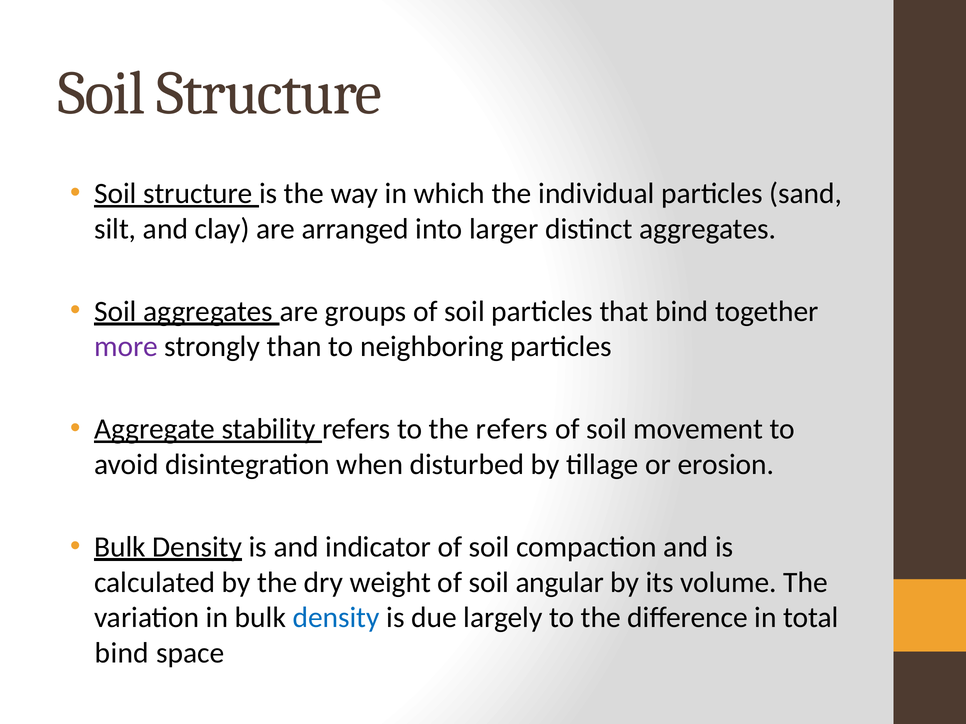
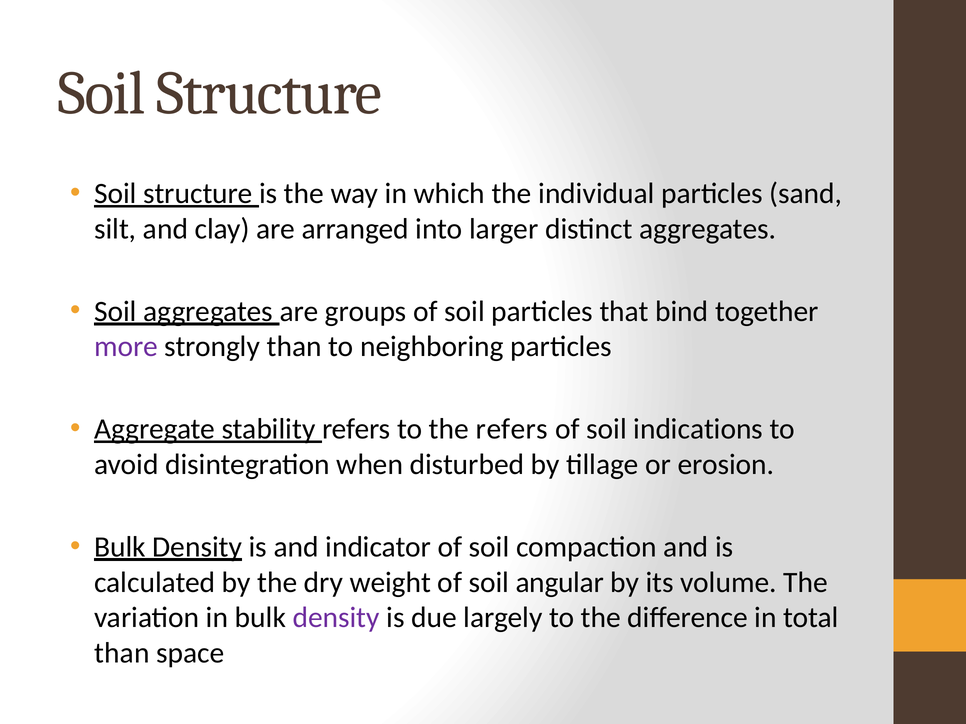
movement: movement -> indications
density at (336, 618) colour: blue -> purple
bind at (122, 653): bind -> than
